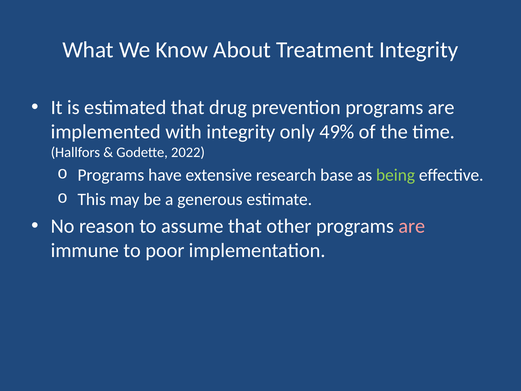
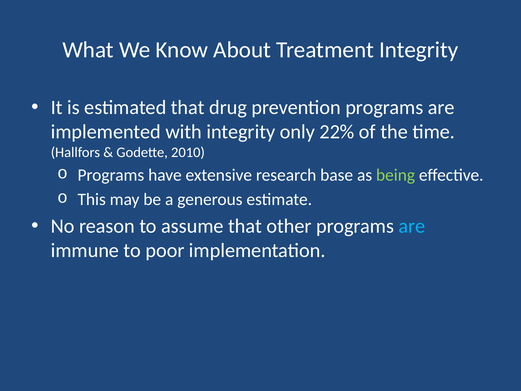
49%: 49% -> 22%
2022: 2022 -> 2010
are at (412, 226) colour: pink -> light blue
